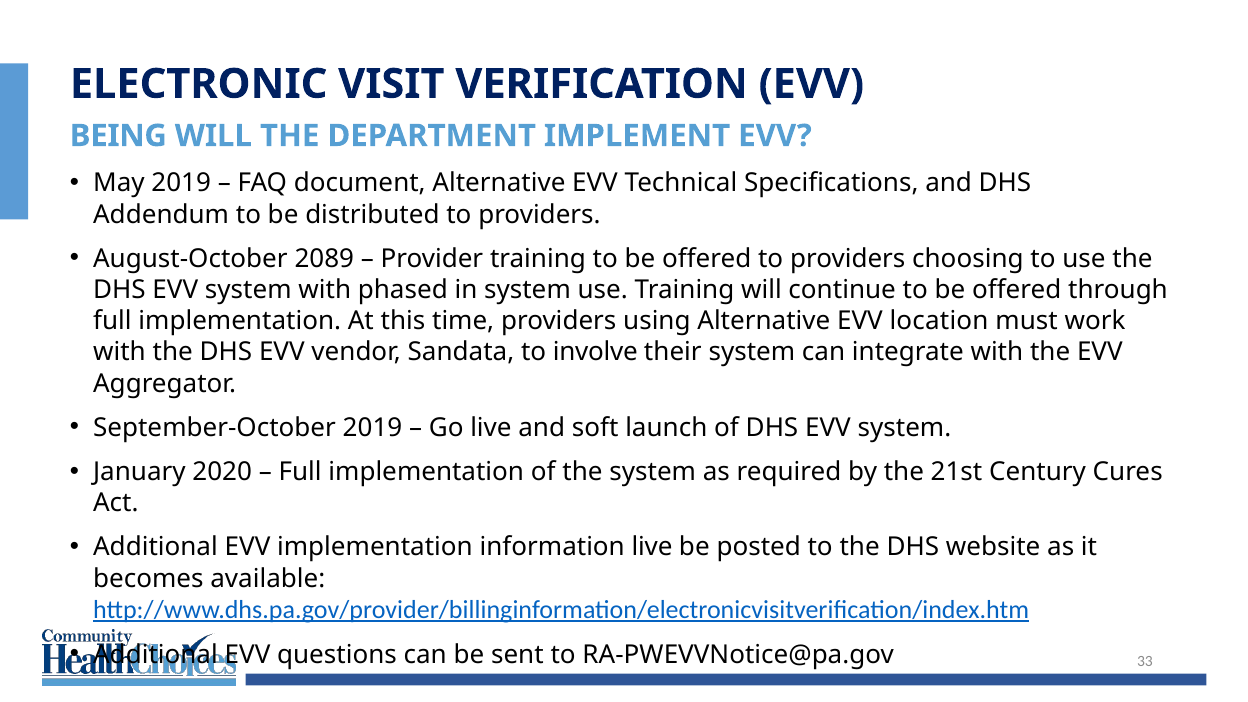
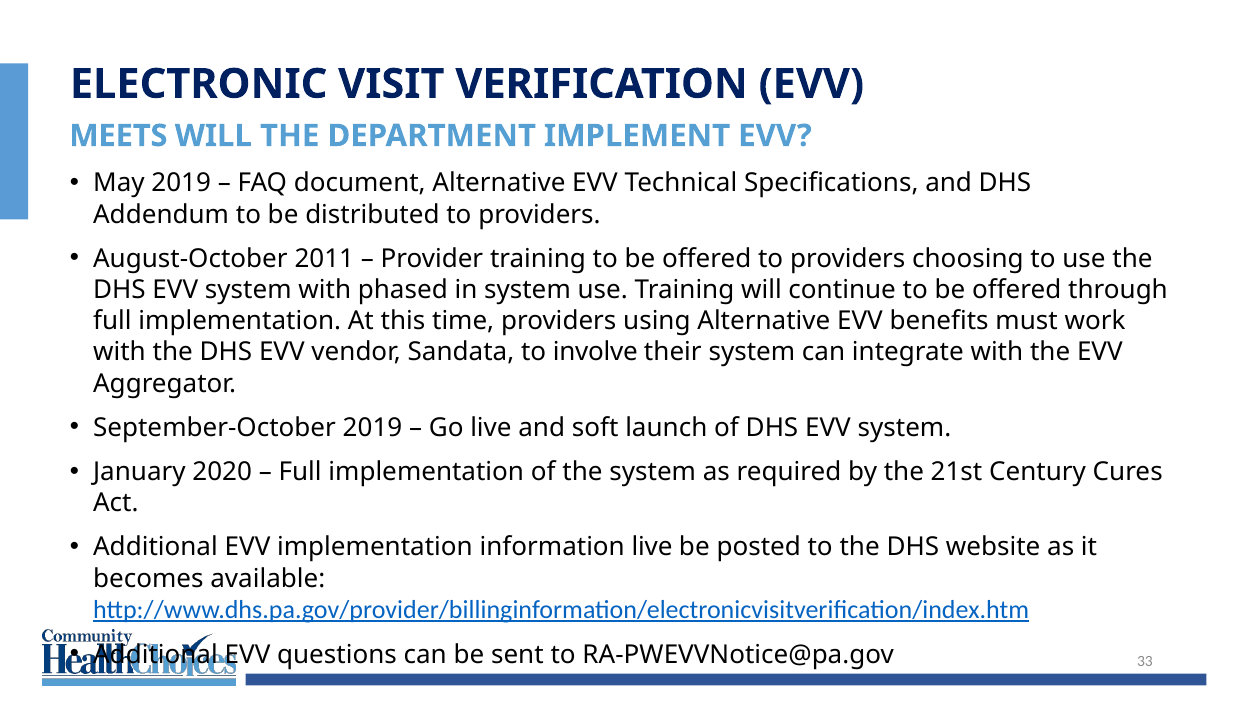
BEING: BEING -> MEETS
2089: 2089 -> 2011
location: location -> benefits
